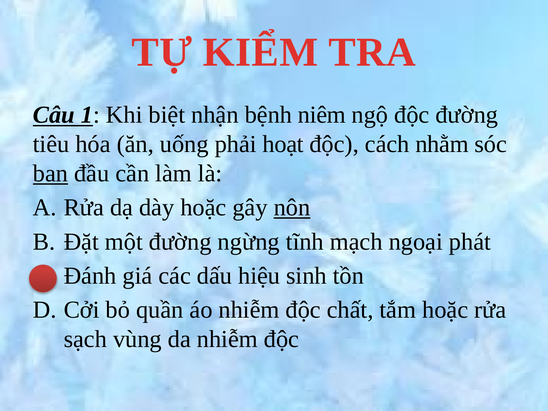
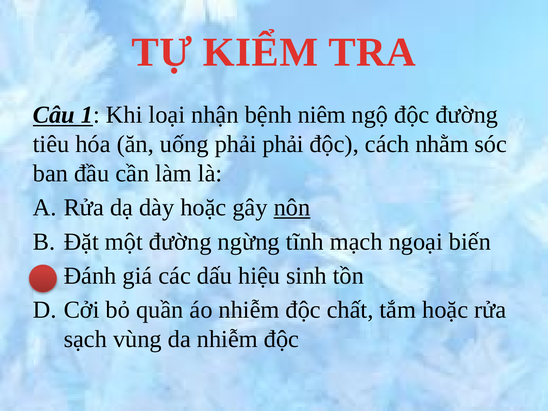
biệt: biệt -> loại
phải hoạt: hoạt -> phải
ban underline: present -> none
phát: phát -> biến
